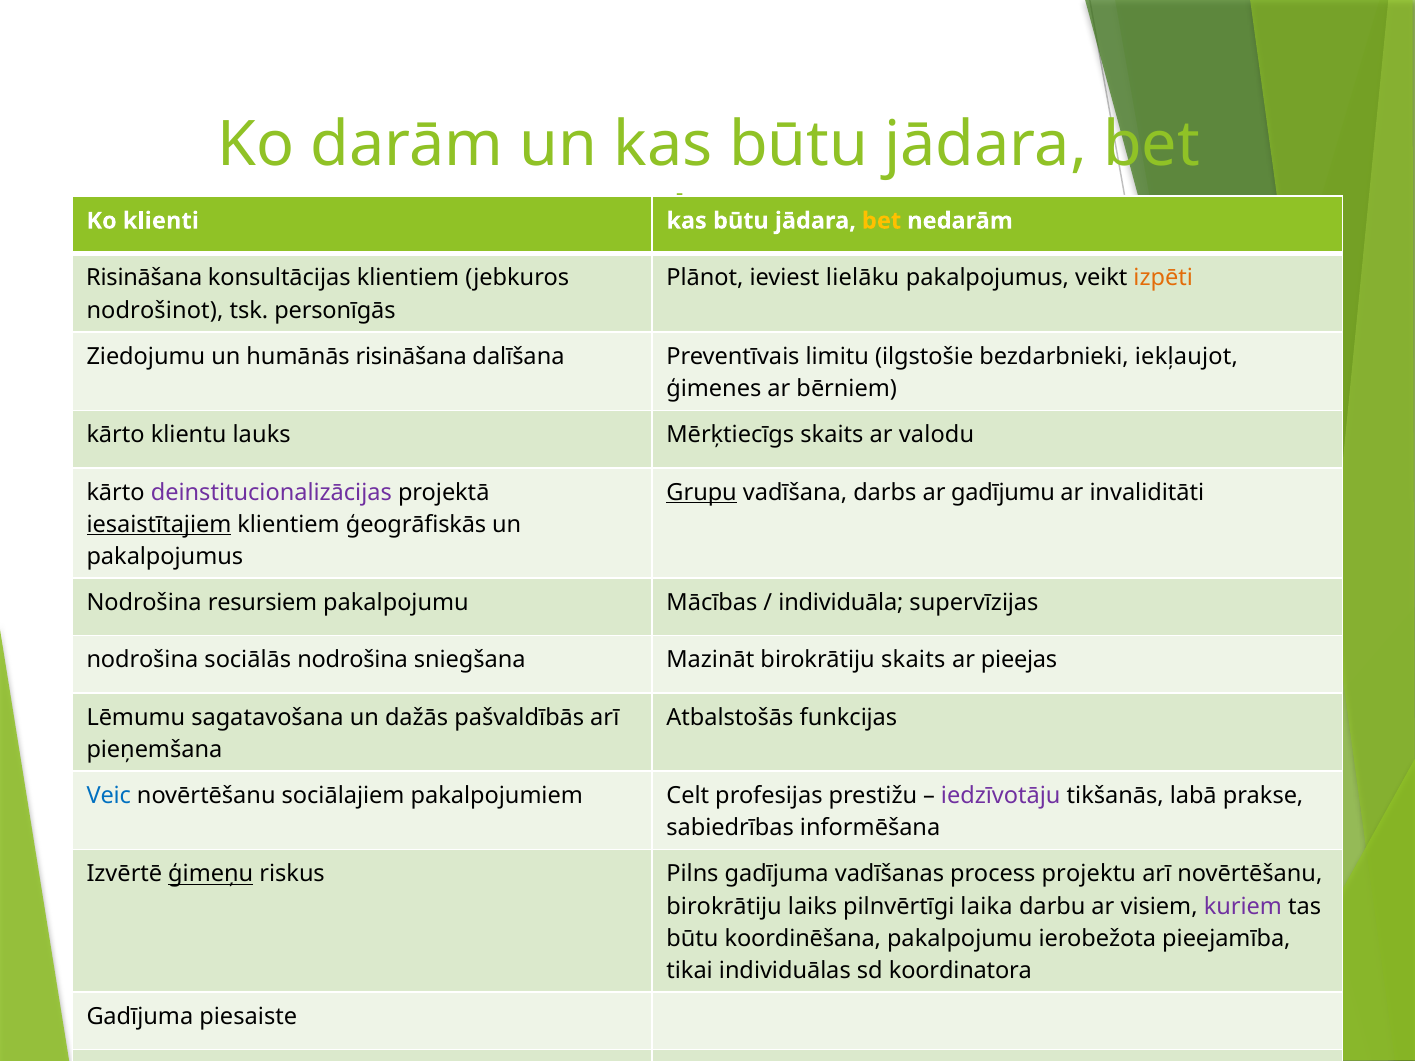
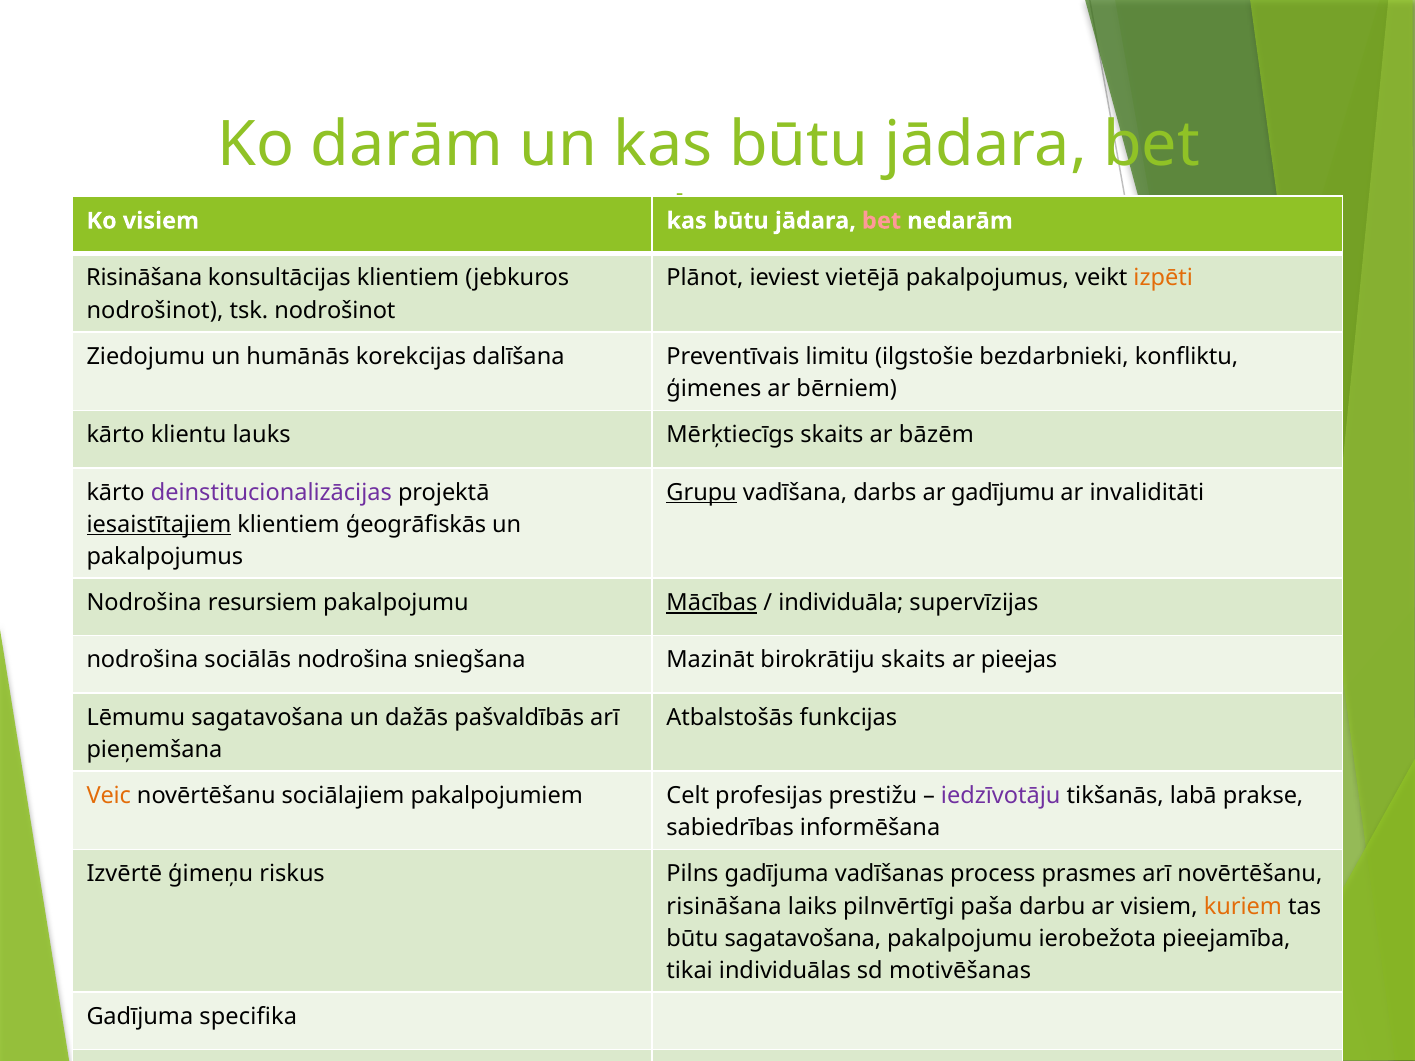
Ko klienti: klienti -> visiem
bet at (882, 221) colour: yellow -> pink
lielāku: lielāku -> vietējā
tsk personīgās: personīgās -> nodrošinot
humānās risināšana: risināšana -> korekcijas
iekļaujot: iekļaujot -> konfliktu
valodu: valodu -> bāzēm
Mācības underline: none -> present
Veic colour: blue -> orange
ģimeņu underline: present -> none
projektu: projektu -> prasmes
birokrātiju at (724, 906): birokrātiju -> risināšana
laika: laika -> paša
kuriem colour: purple -> orange
būtu koordinēšana: koordinēšana -> sagatavošana
koordinatora: koordinatora -> motivēšanas
piesaiste: piesaiste -> specifika
